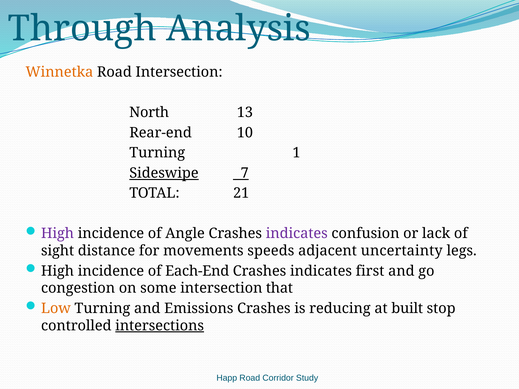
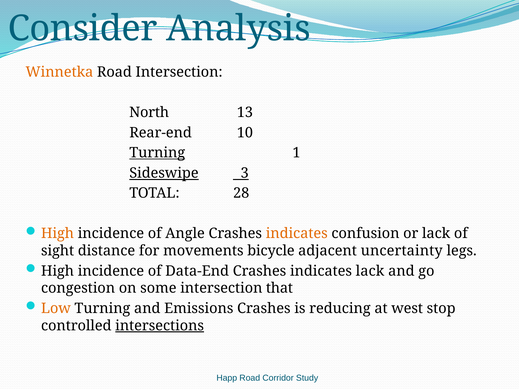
Through: Through -> Consider
Turning at (157, 153) underline: none -> present
7: 7 -> 3
21: 21 -> 28
High at (58, 234) colour: purple -> orange
indicates at (297, 234) colour: purple -> orange
speeds: speeds -> bicycle
Each-End: Each-End -> Data-End
indicates first: first -> lack
built: built -> west
